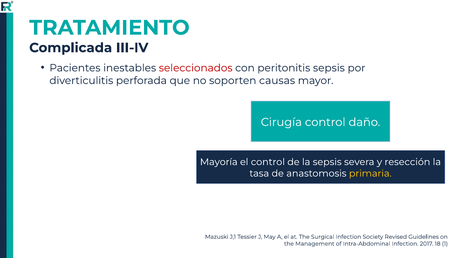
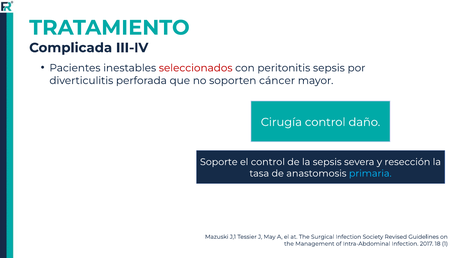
causas: causas -> cáncer
Mayoría: Mayoría -> Soporte
primaria colour: yellow -> light blue
